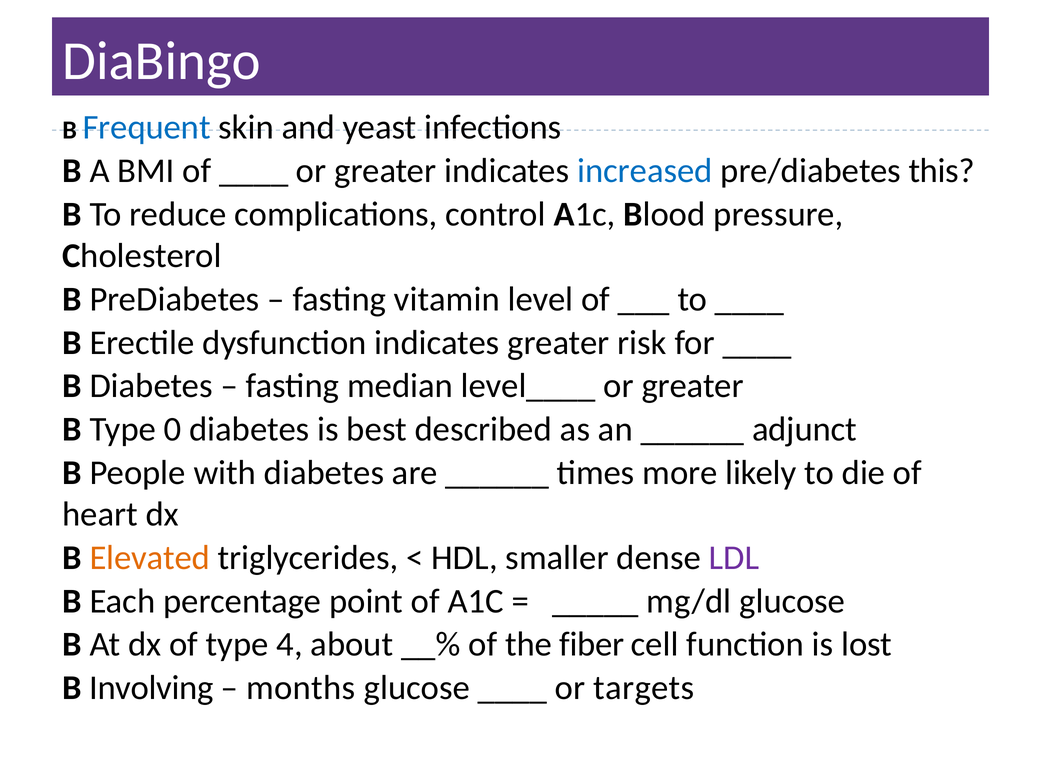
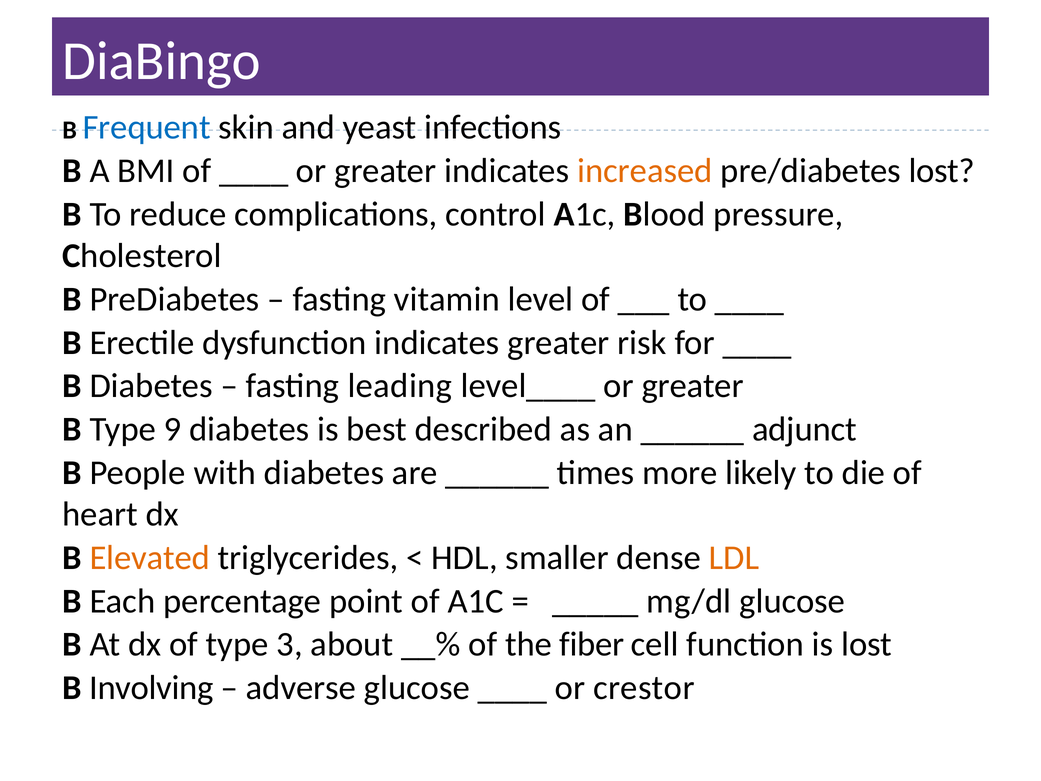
increased colour: blue -> orange
pre/diabetes this: this -> lost
median: median -> leading
0: 0 -> 9
LDL colour: purple -> orange
4: 4 -> 3
months: months -> adverse
targets: targets -> crestor
